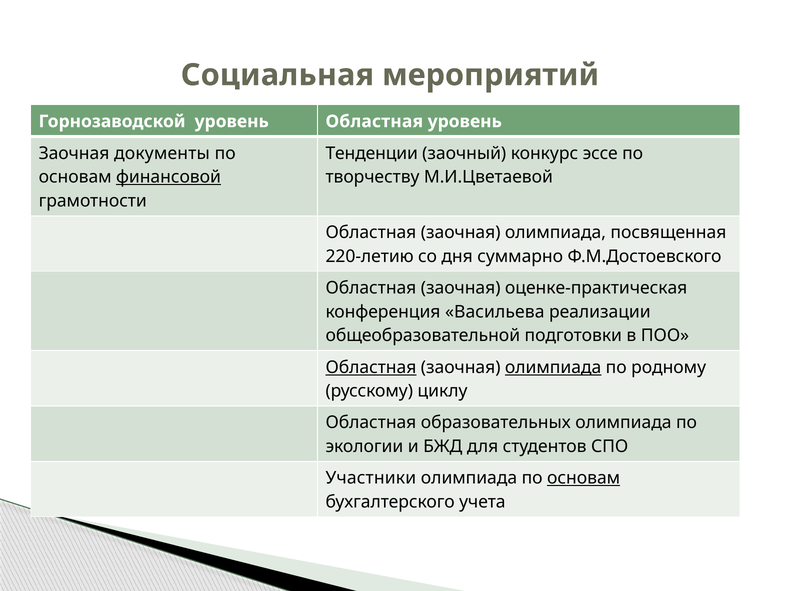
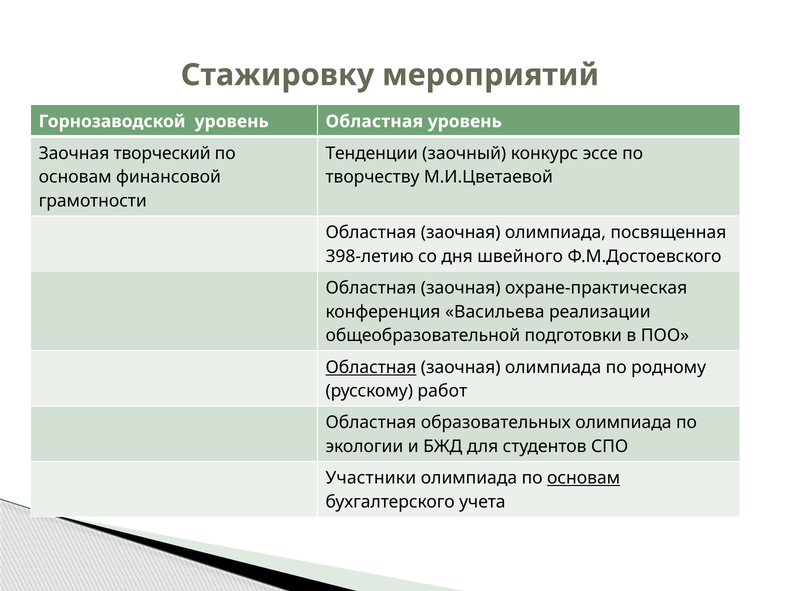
Социальная: Социальная -> Стажировку
документы: документы -> творческий
финансовой underline: present -> none
220-летию: 220-летию -> 398-летию
суммарно: суммарно -> швейного
оценке-практическая: оценке-практическая -> охране-практическая
олимпиада at (553, 367) underline: present -> none
циклу: циклу -> работ
